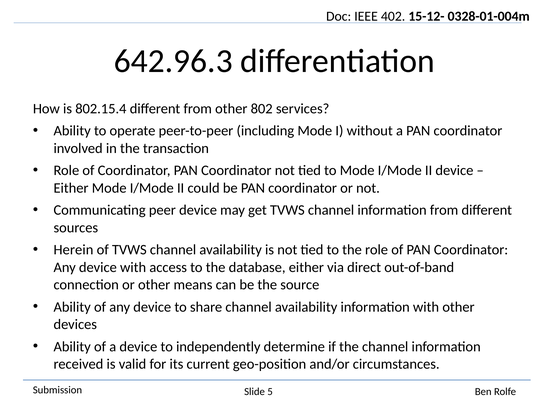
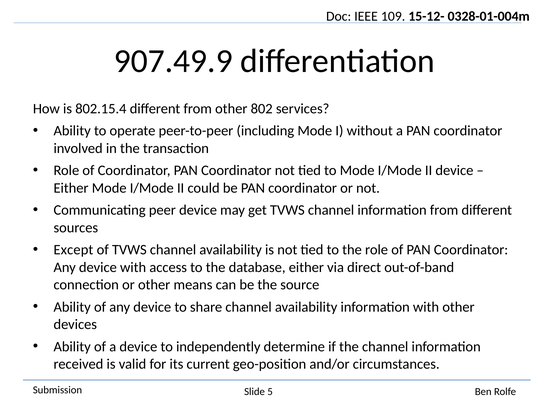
402: 402 -> 109
642.96.3: 642.96.3 -> 907.49.9
Herein: Herein -> Except
